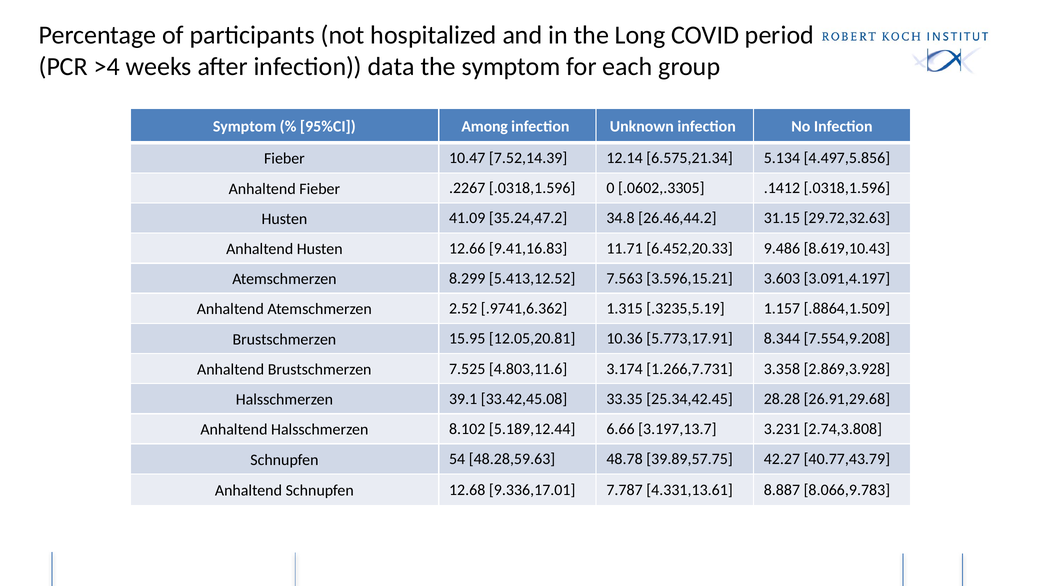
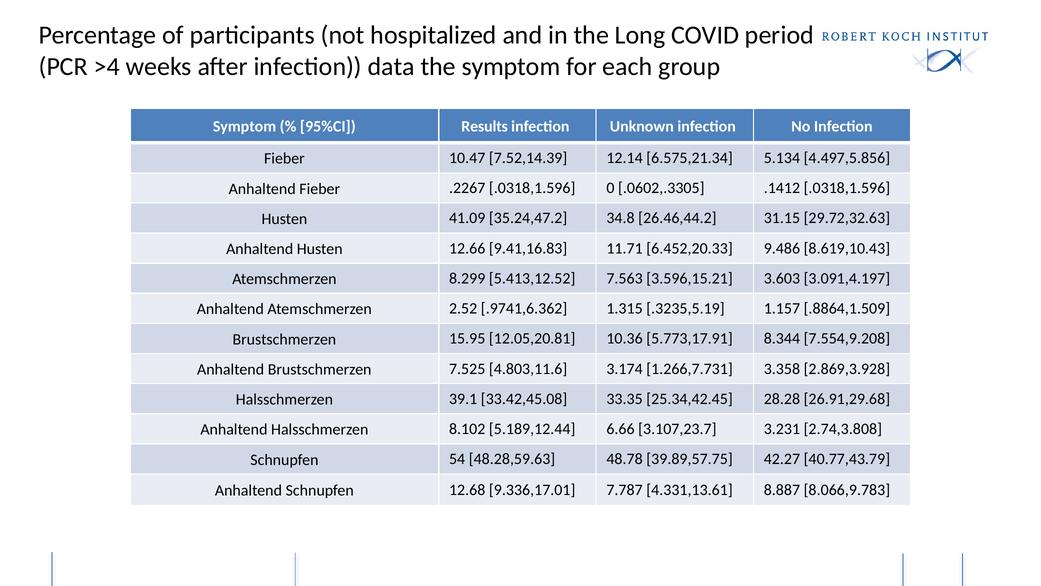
Among: Among -> Results
3.197,13.7: 3.197,13.7 -> 3.107,23.7
